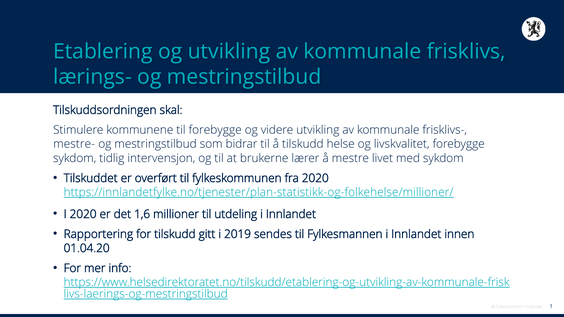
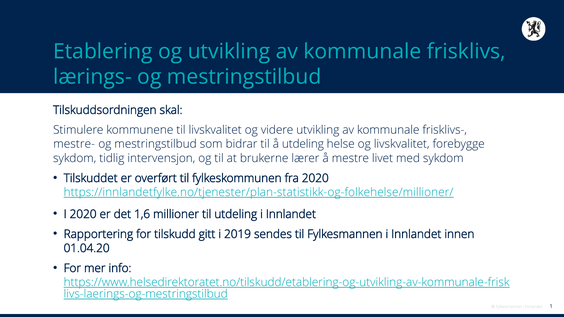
til forebygge: forebygge -> livskvalitet
å tilskudd: tilskudd -> utdeling
